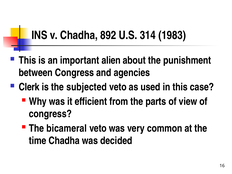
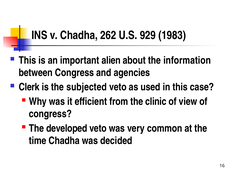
892: 892 -> 262
314: 314 -> 929
punishment: punishment -> information
parts: parts -> clinic
bicameral: bicameral -> developed
